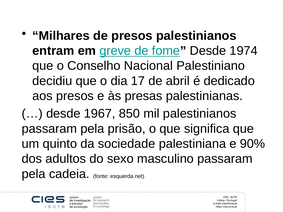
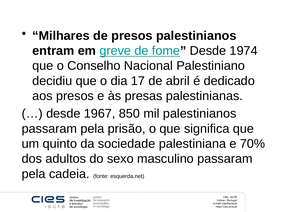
90%: 90% -> 70%
